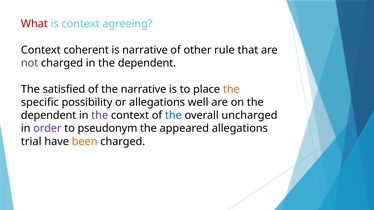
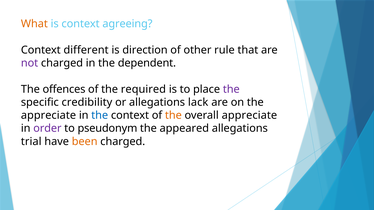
What colour: red -> orange
coherent: coherent -> different
is narrative: narrative -> direction
satisfied: satisfied -> offences
the narrative: narrative -> required
the at (231, 89) colour: orange -> purple
possibility: possibility -> credibility
well: well -> lack
dependent at (49, 116): dependent -> appreciate
the at (100, 116) colour: purple -> blue
the at (173, 116) colour: blue -> orange
overall uncharged: uncharged -> appreciate
